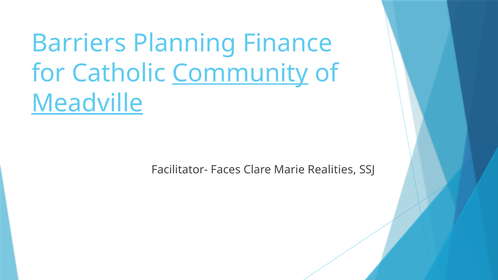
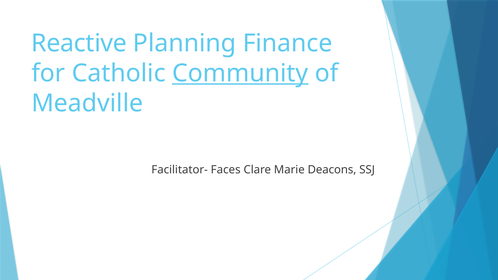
Barriers: Barriers -> Reactive
Meadville underline: present -> none
Realities: Realities -> Deacons
